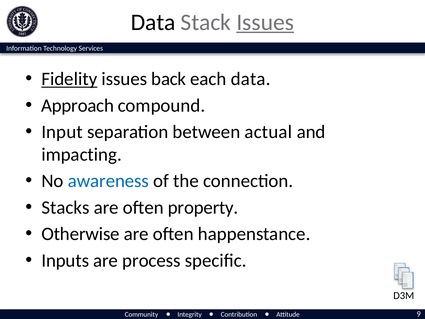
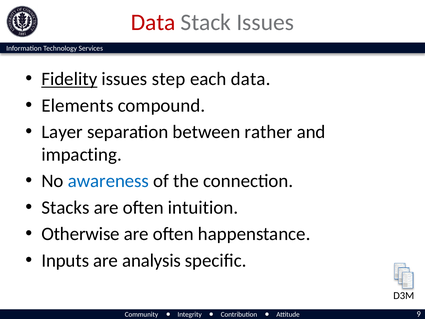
Data at (153, 22) colour: black -> red
Issues at (265, 22) underline: present -> none
back: back -> step
Approach: Approach -> Elements
Input: Input -> Layer
actual: actual -> rather
property: property -> intuition
process: process -> analysis
